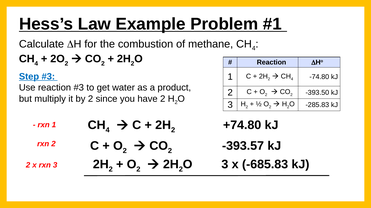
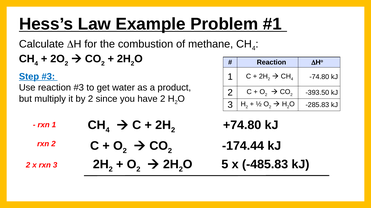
-393.57: -393.57 -> -174.44
3 at (225, 165): 3 -> 5
-685.83: -685.83 -> -485.83
